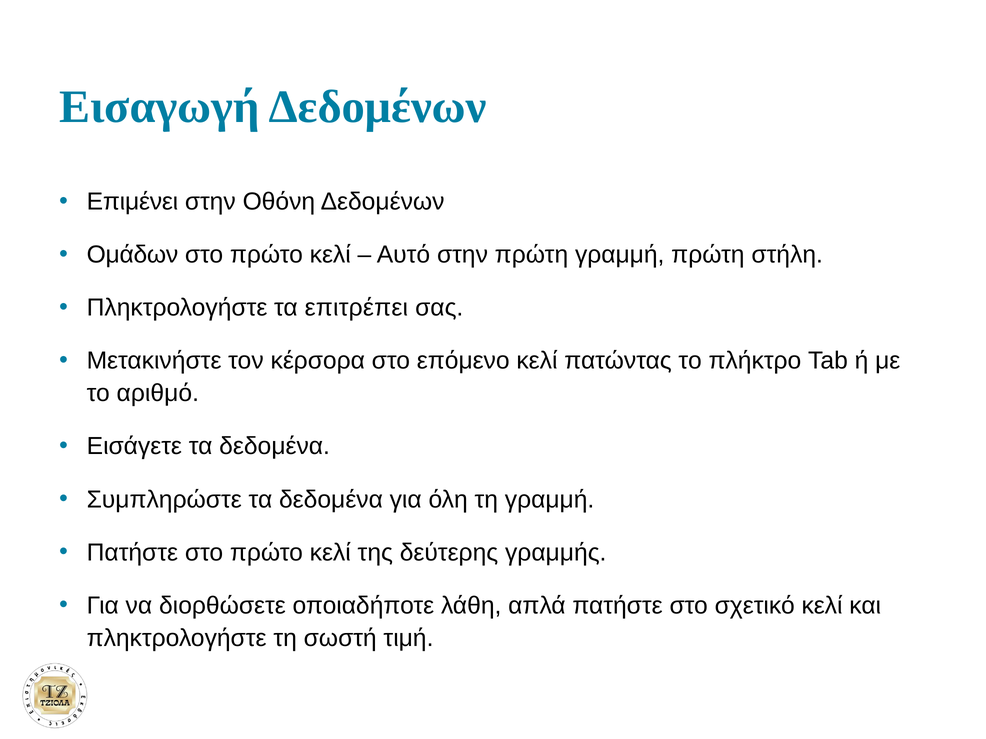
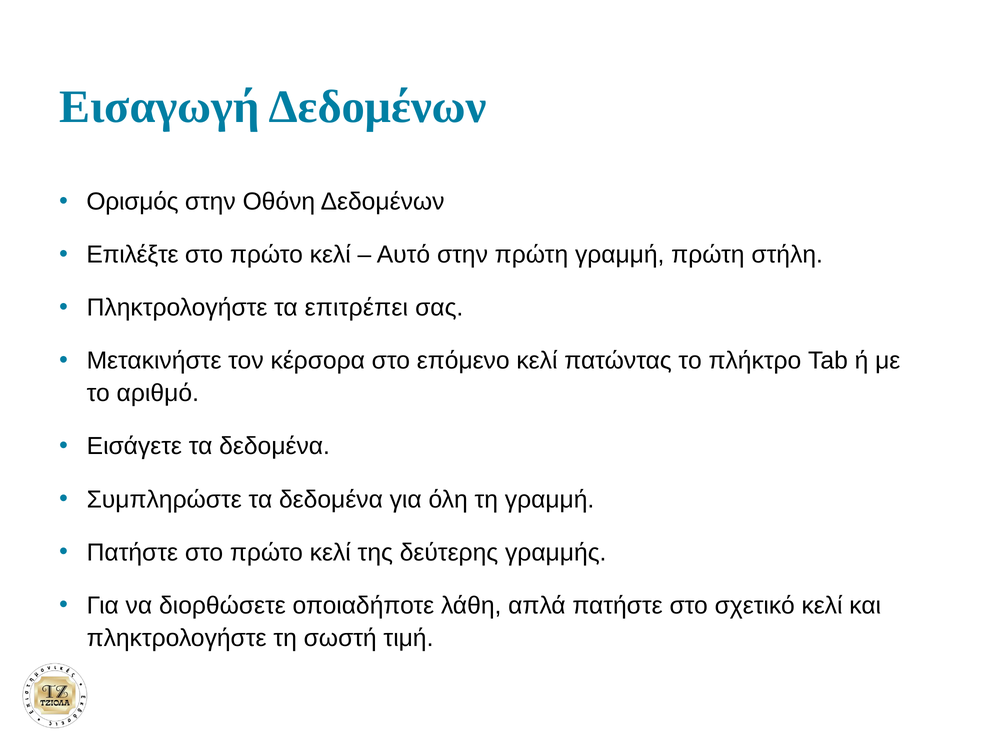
Επιμένει: Επιμένει -> Ορισμός
Ομάδων: Ομάδων -> Επιλέξτε
